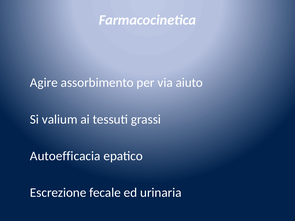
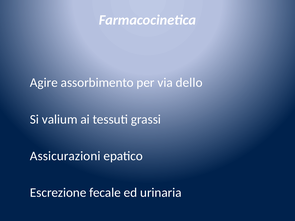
aiuto: aiuto -> dello
Autoefficacia: Autoefficacia -> Assicurazioni
